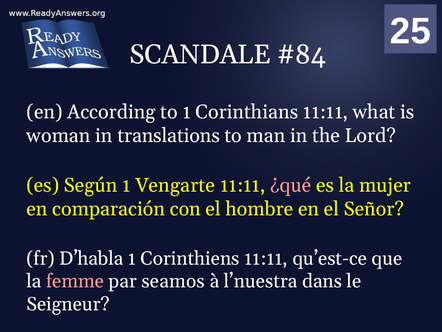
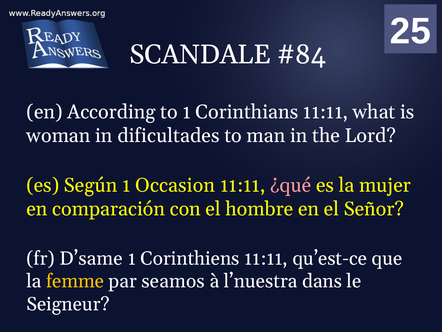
translations: translations -> dificultades
Vengarte: Vengarte -> Occasion
D’habla: D’habla -> D’same
femme colour: pink -> yellow
